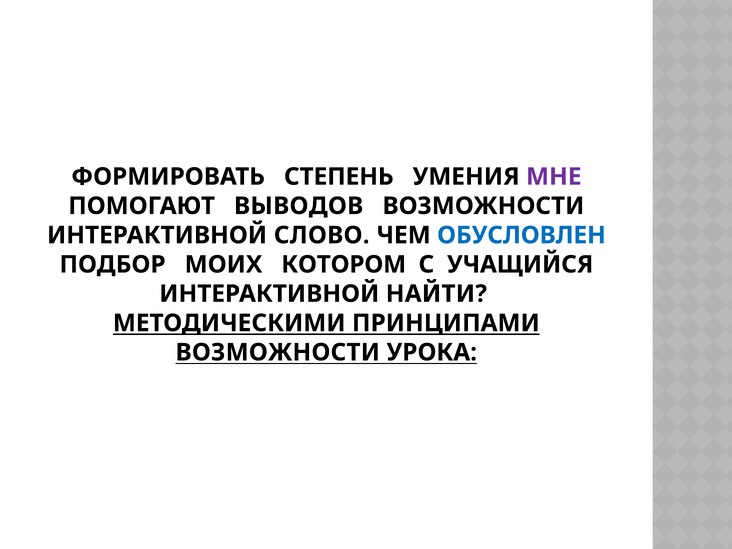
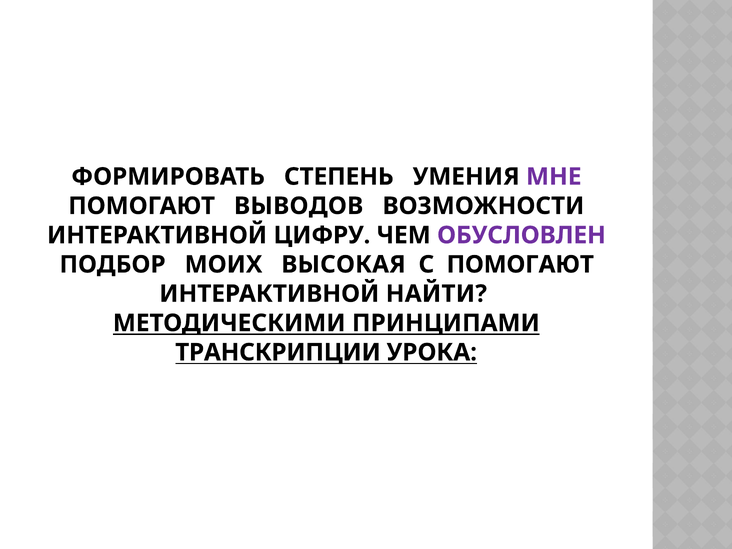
СЛОВО: СЛОВО -> ЦИФРУ
ОБУСЛОВЛЕН colour: blue -> purple
КОТОРОМ: КОТОРОМ -> ВЫСОКАЯ
С УЧАЩИЙСЯ: УЧАЩИЙСЯ -> ПОМОГАЮТ
ВОЗМОЖНОСТИ at (278, 352): ВОЗМОЖНОСТИ -> ТРАНСКРИПЦИИ
